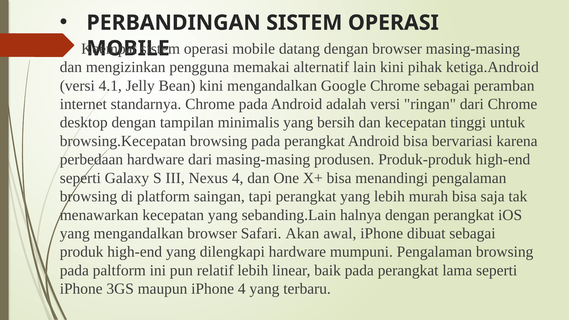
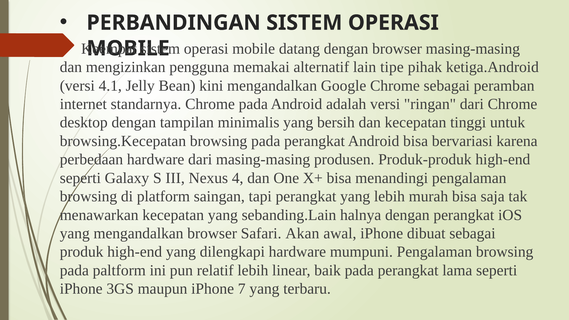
lain kini: kini -> tipe
iPhone 4: 4 -> 7
